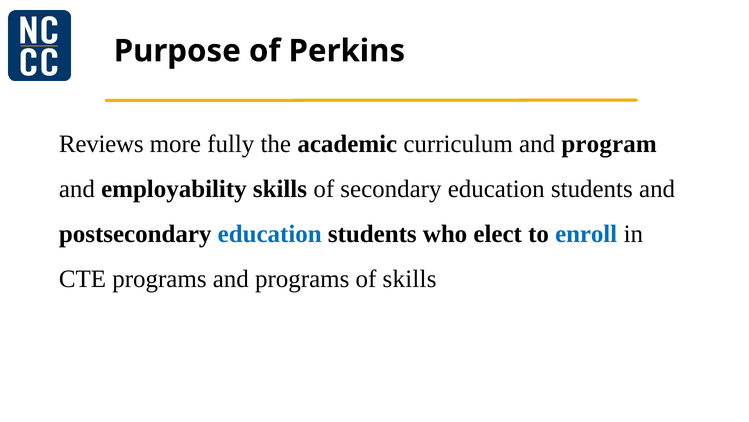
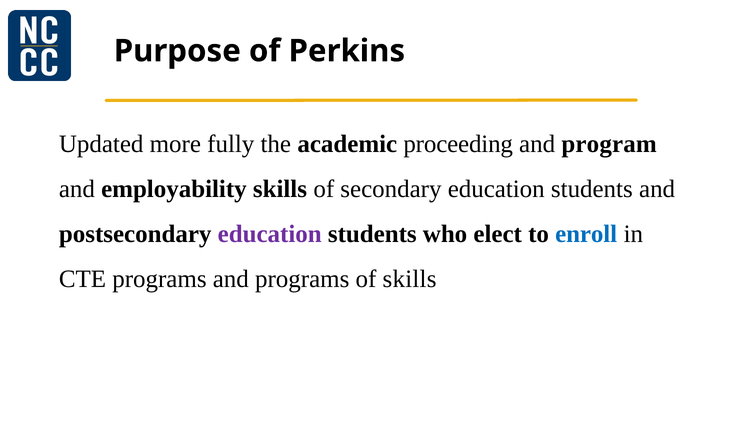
Reviews: Reviews -> Updated
curriculum: curriculum -> proceeding
education at (270, 234) colour: blue -> purple
